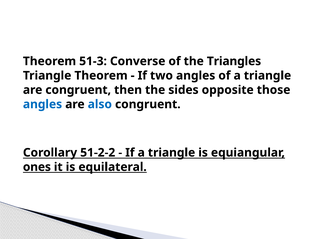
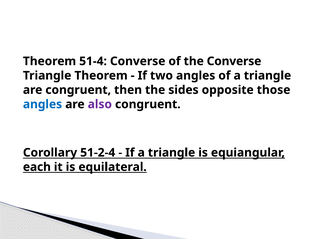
51-3: 51-3 -> 51-4
the Triangles: Triangles -> Converse
also colour: blue -> purple
51-2-2: 51-2-2 -> 51-2-4
ones: ones -> each
